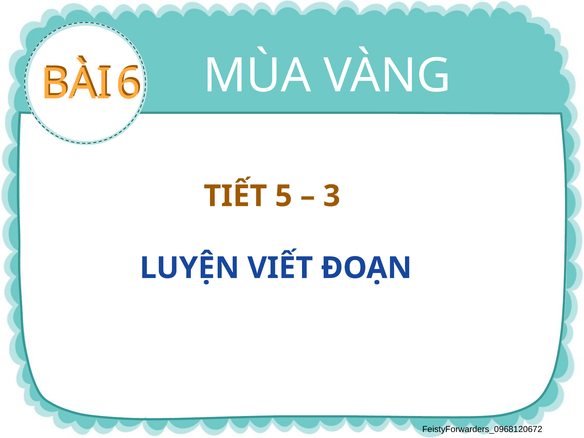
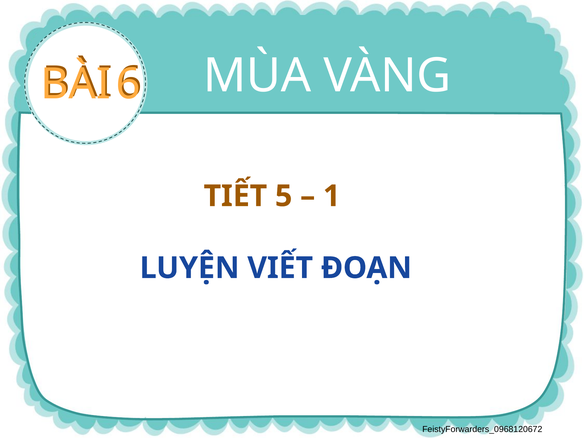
3: 3 -> 1
